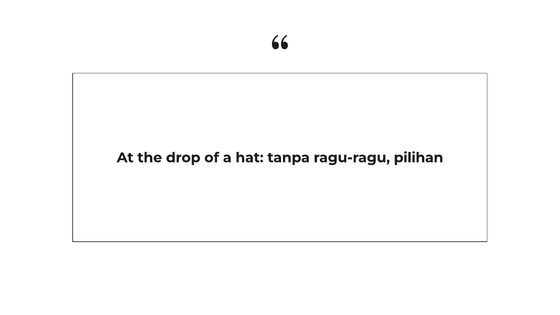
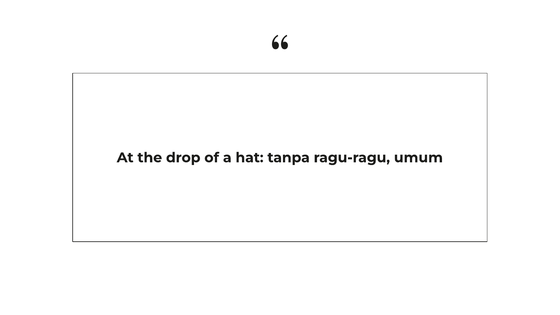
pilihan: pilihan -> umum
